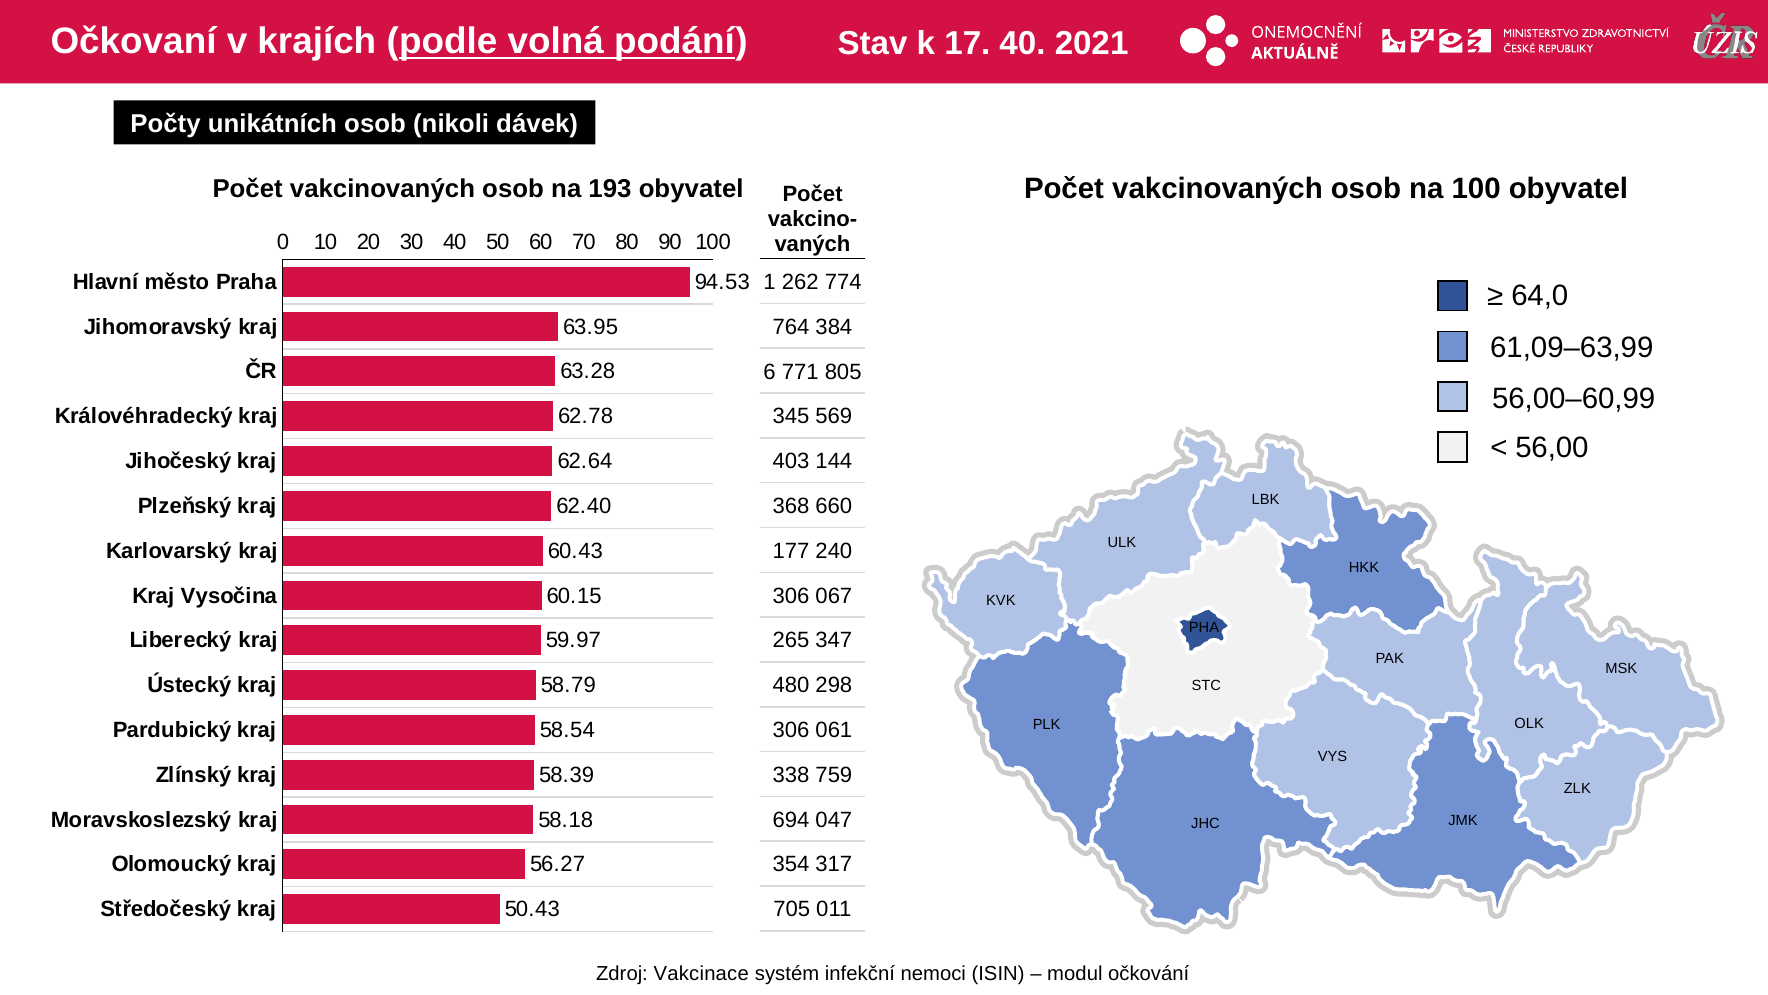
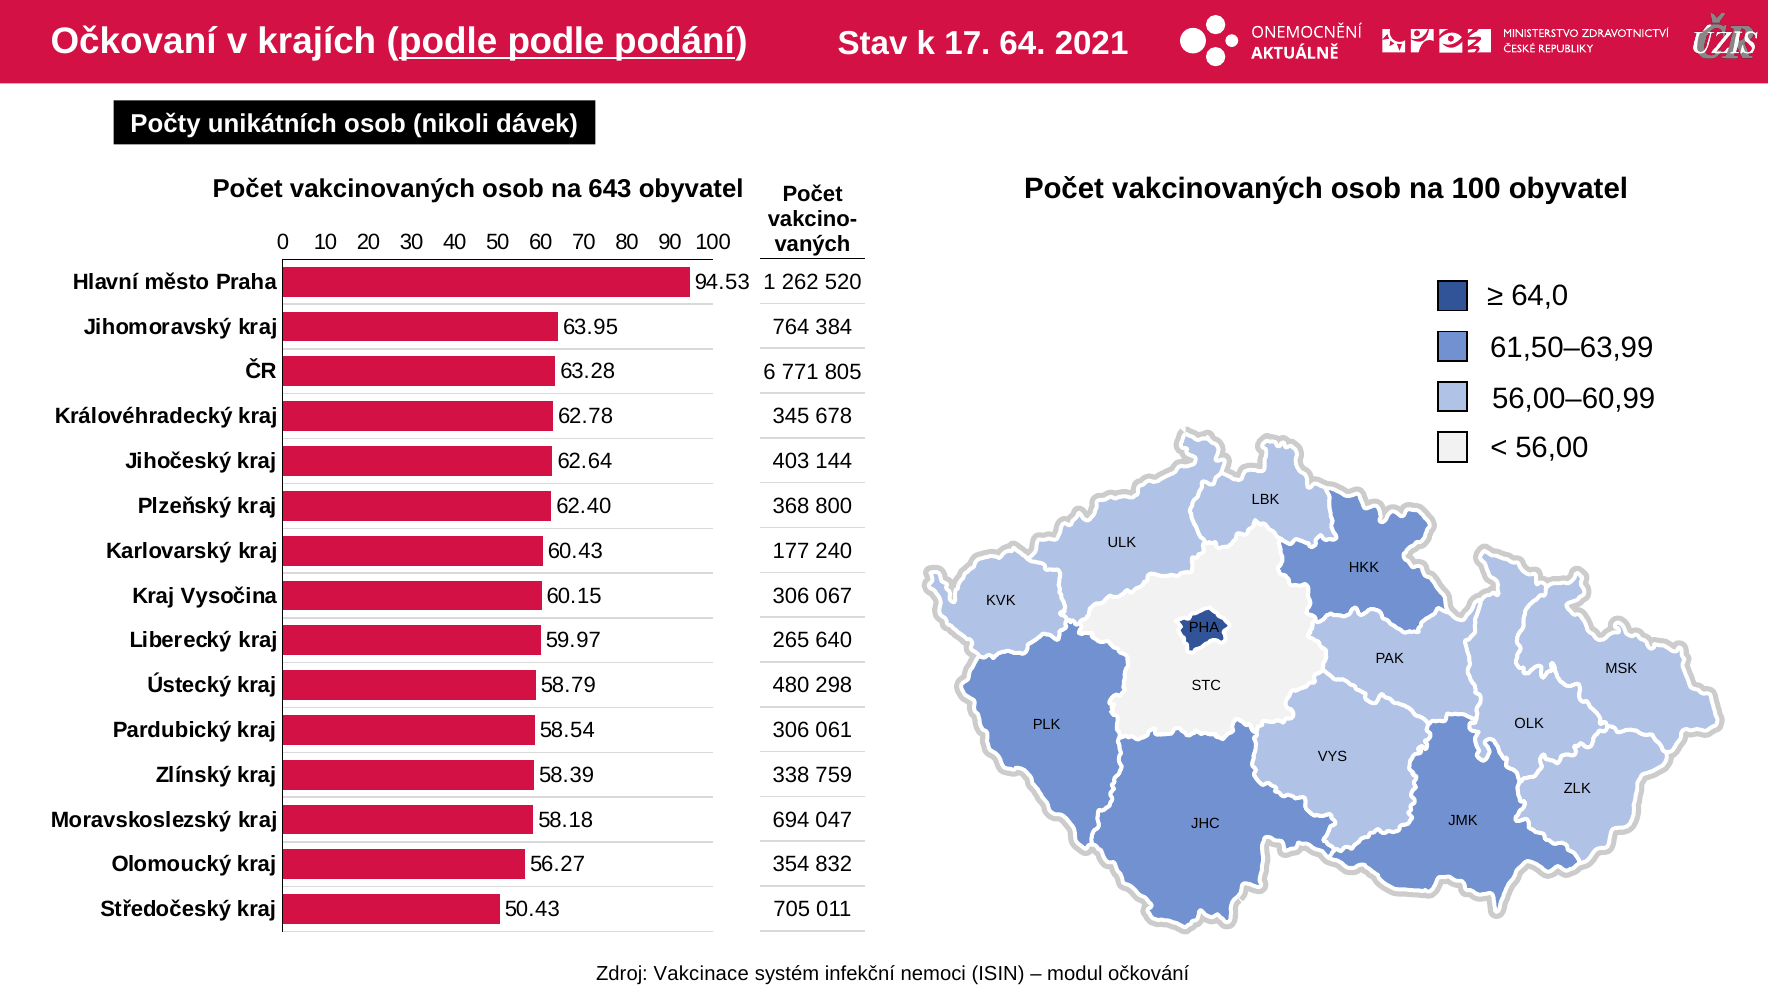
podle volná: volná -> podle
17 40: 40 -> 64
193: 193 -> 643
774: 774 -> 520
61,09–63,99: 61,09–63,99 -> 61,50–63,99
569: 569 -> 678
660: 660 -> 800
347: 347 -> 640
317: 317 -> 832
